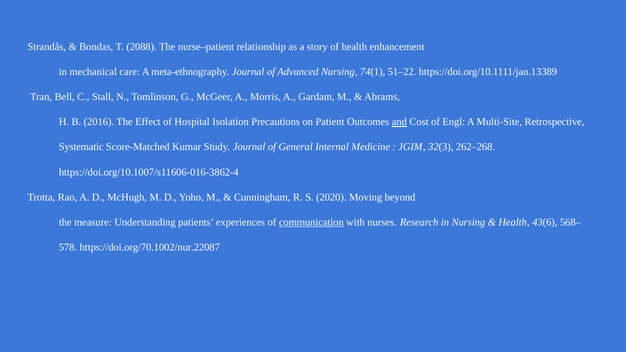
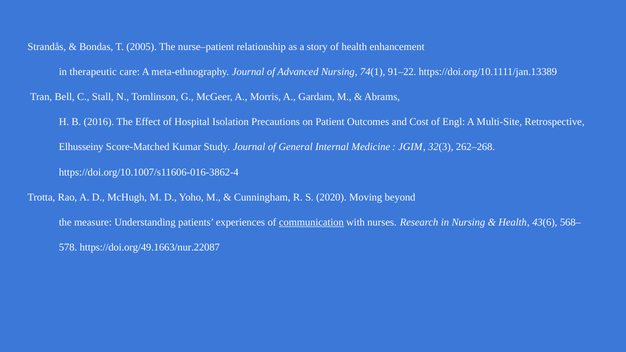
2088: 2088 -> 2005
mechanical: mechanical -> therapeutic
51–22: 51–22 -> 91–22
and underline: present -> none
Systematic: Systematic -> Elhusseiny
https://doi.org/70.1002/nur.22087: https://doi.org/70.1002/nur.22087 -> https://doi.org/49.1663/nur.22087
